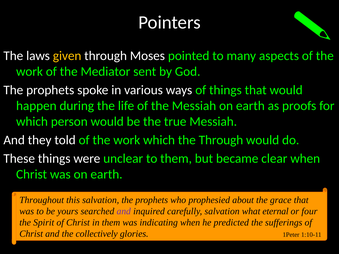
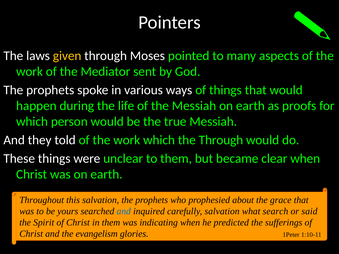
and at (124, 211) colour: purple -> blue
eternal: eternal -> search
four: four -> said
collectively: collectively -> evangelism
